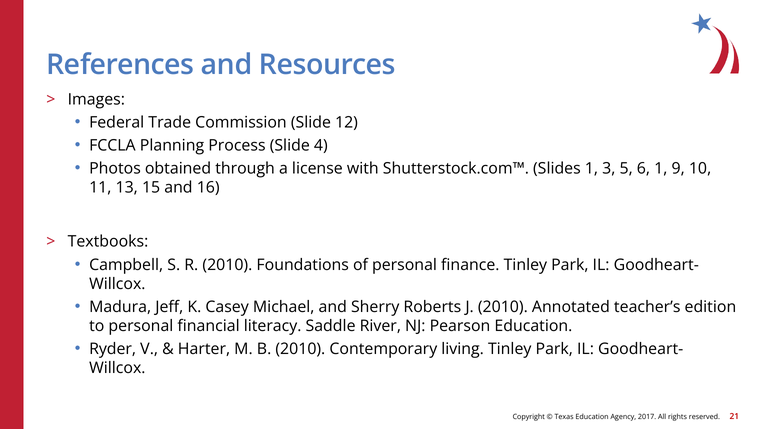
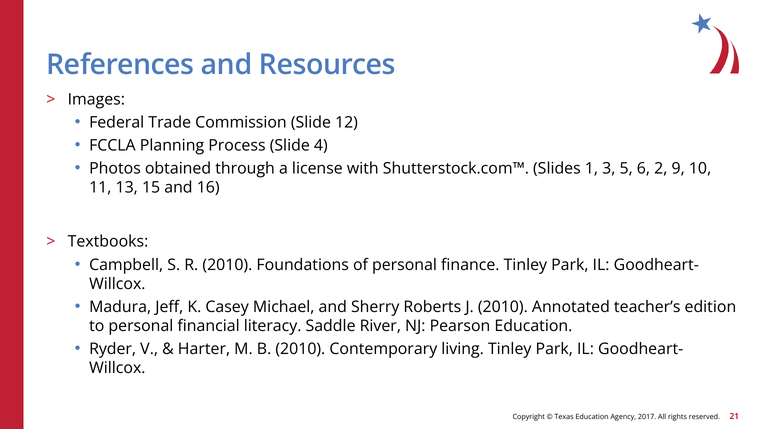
6 1: 1 -> 2
